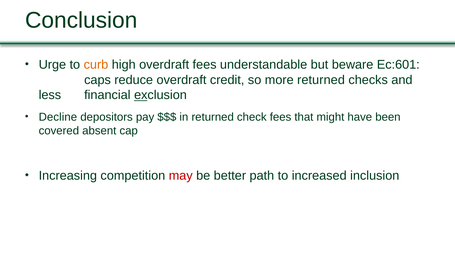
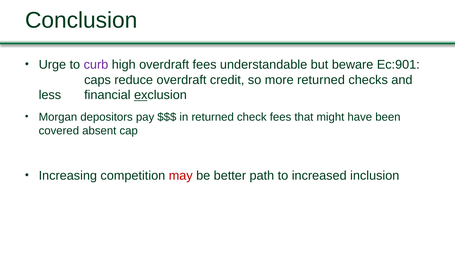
curb colour: orange -> purple
Ec:601: Ec:601 -> Ec:901
Decline: Decline -> Morgan
